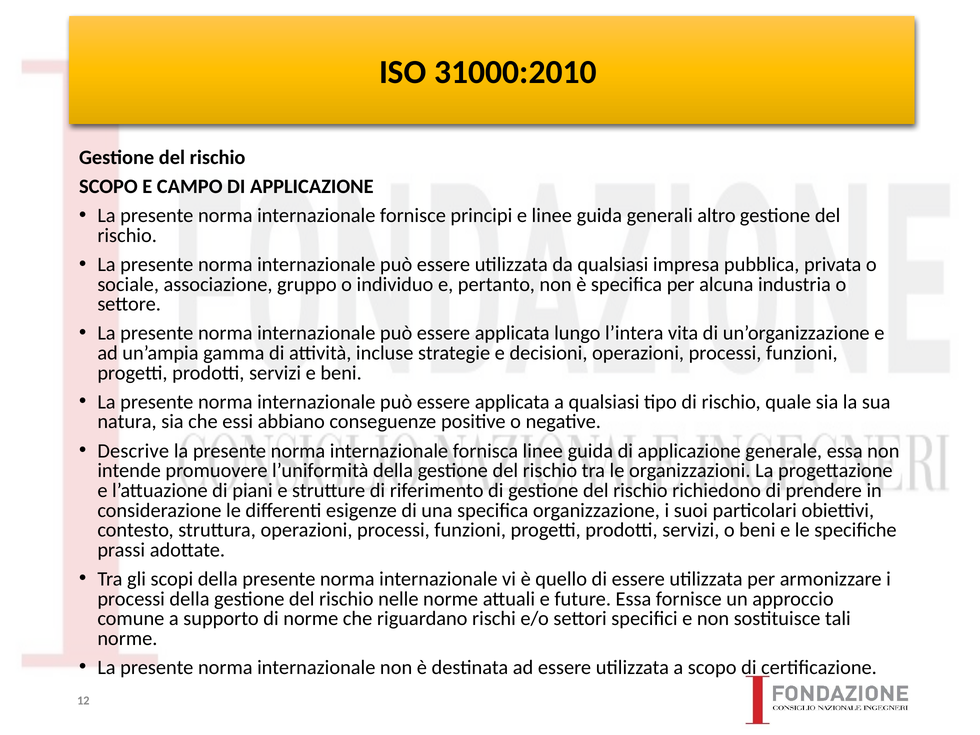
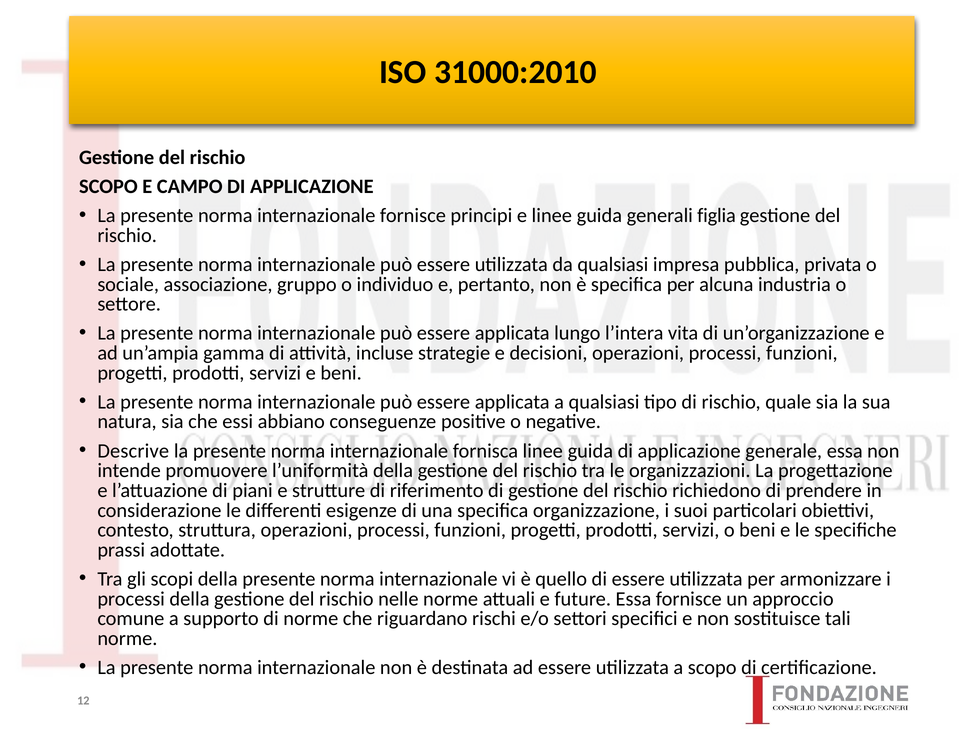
altro: altro -> figlia
